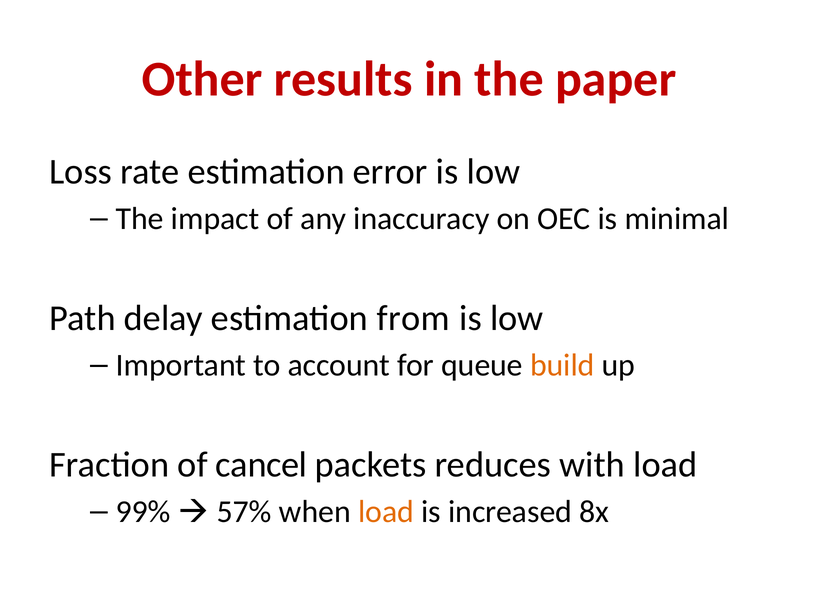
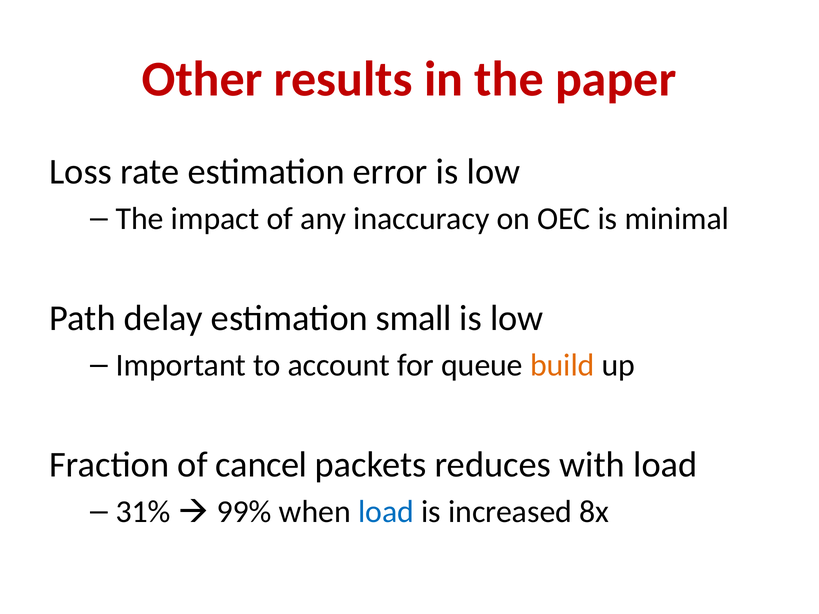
from: from -> small
99%: 99% -> 31%
57%: 57% -> 99%
load at (386, 512) colour: orange -> blue
